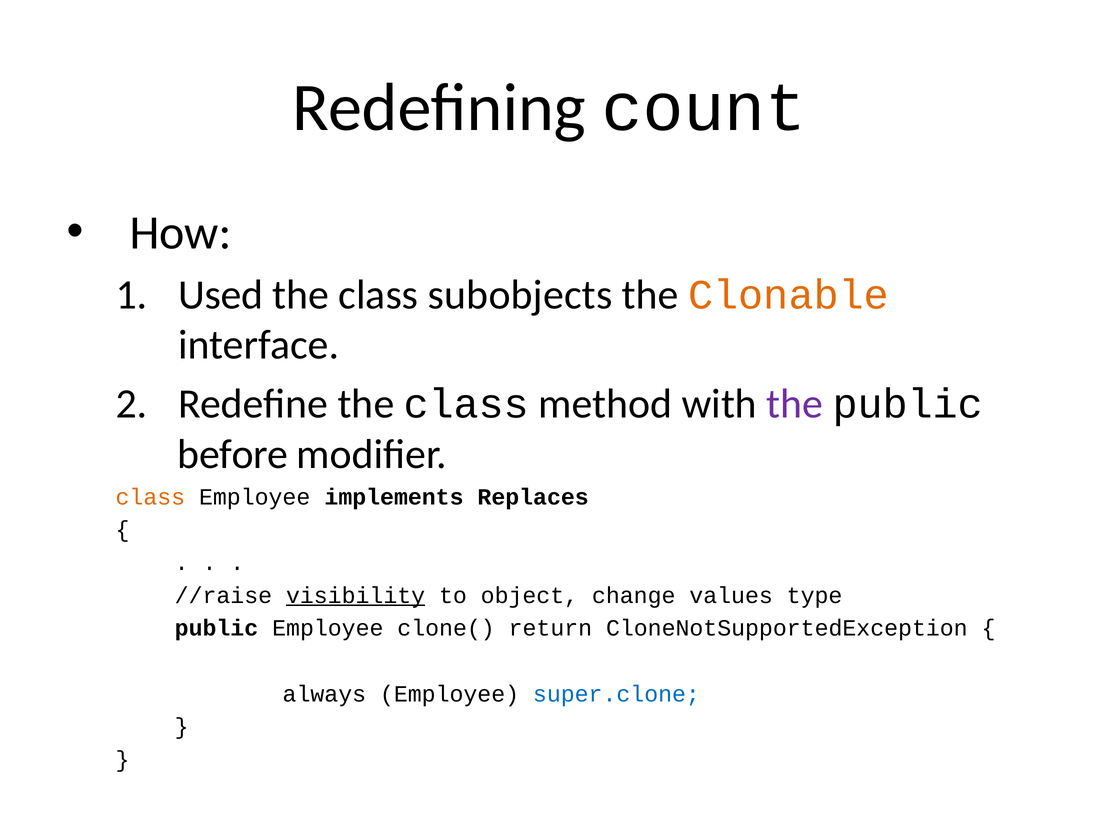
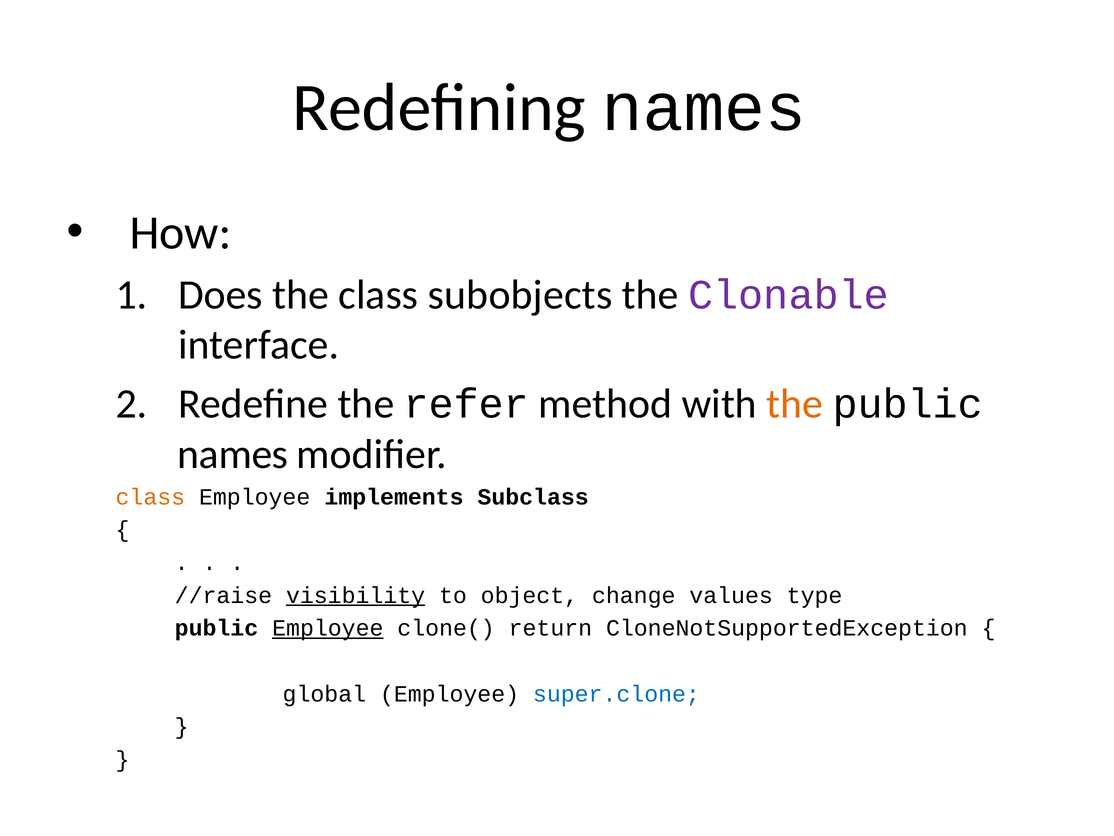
Redefining count: count -> names
Used: Used -> Does
Clonable colour: orange -> purple
Redefine the class: class -> refer
the at (795, 404) colour: purple -> orange
before at (233, 454): before -> names
Replaces: Replaces -> Subclass
Employee at (328, 628) underline: none -> present
always: always -> global
